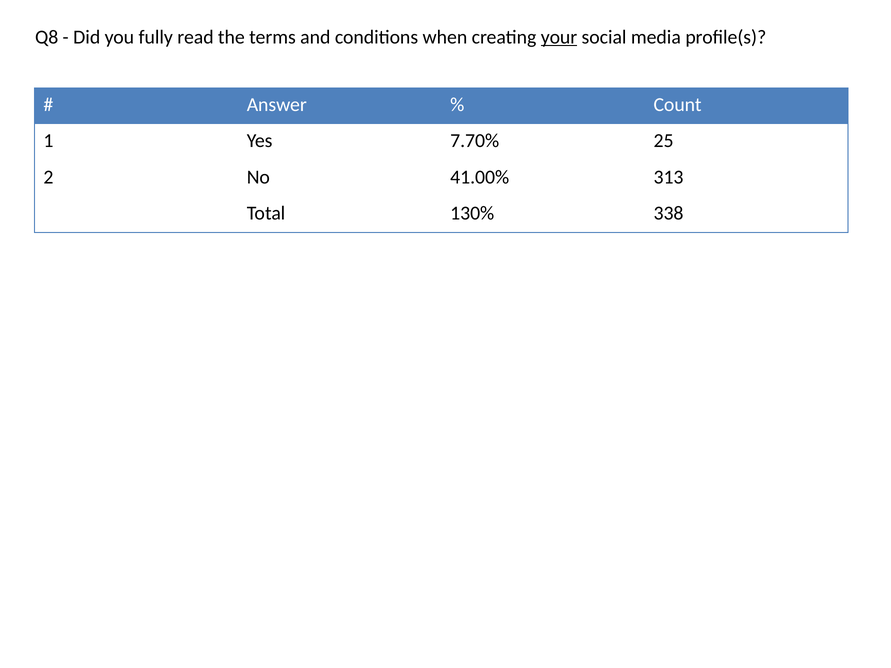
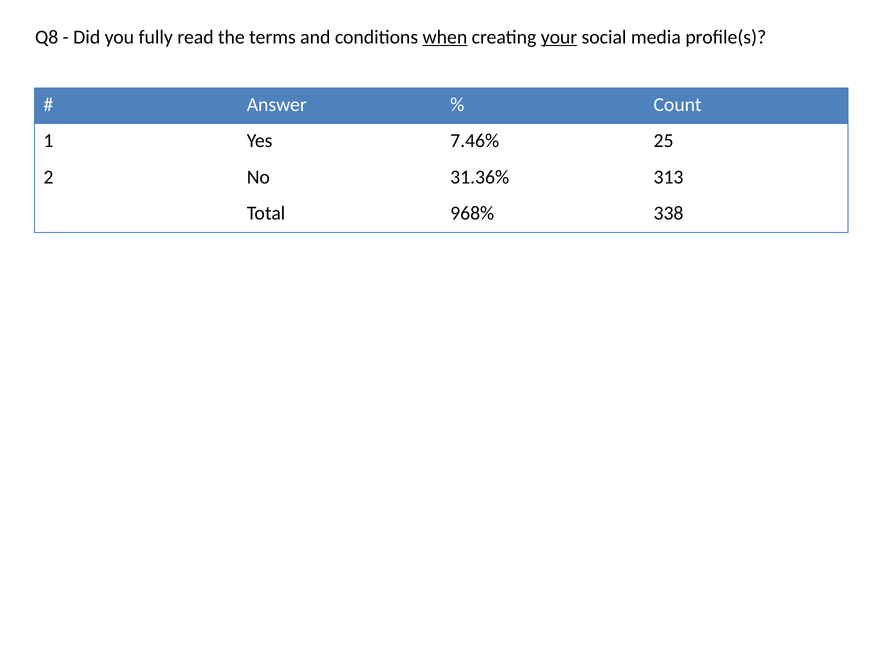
when underline: none -> present
7.70%: 7.70% -> 7.46%
41.00%: 41.00% -> 31.36%
130%: 130% -> 968%
